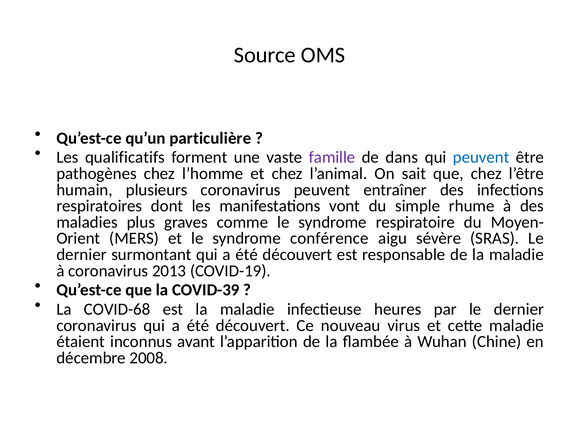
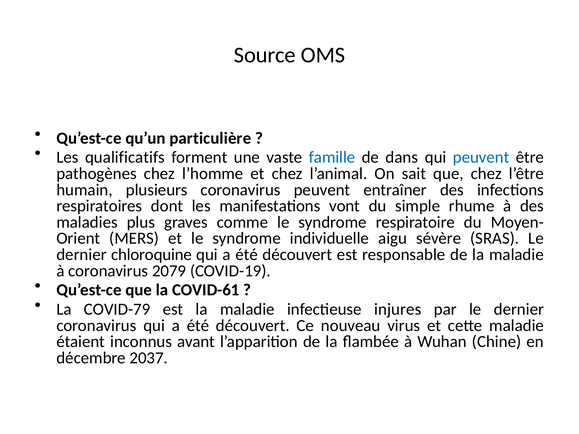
famille colour: purple -> blue
conférence: conférence -> individuelle
surmontant: surmontant -> chloroquine
2013: 2013 -> 2079
COVID-39: COVID-39 -> COVID-61
COVID-68: COVID-68 -> COVID-79
heures: heures -> injures
2008: 2008 -> 2037
